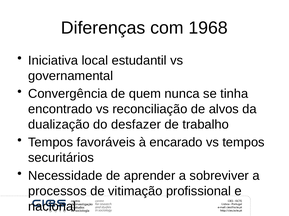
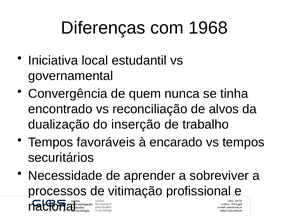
desfazer: desfazer -> inserção
